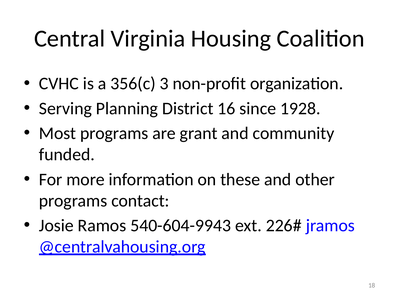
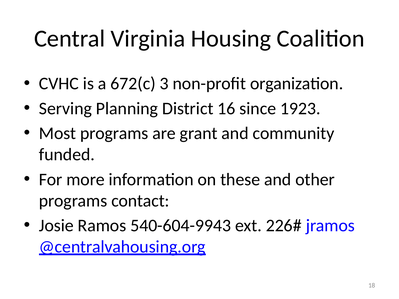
356(c: 356(c -> 672(c
1928: 1928 -> 1923
